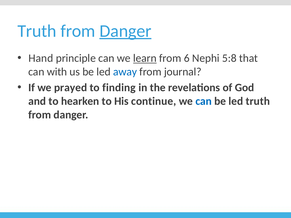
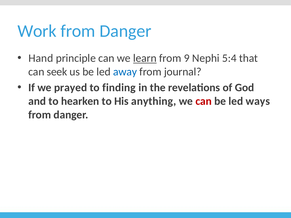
Truth at (37, 31): Truth -> Work
Danger at (125, 31) underline: present -> none
6: 6 -> 9
5:8: 5:8 -> 5:4
with: with -> seek
continue: continue -> anything
can at (204, 101) colour: blue -> red
led truth: truth -> ways
